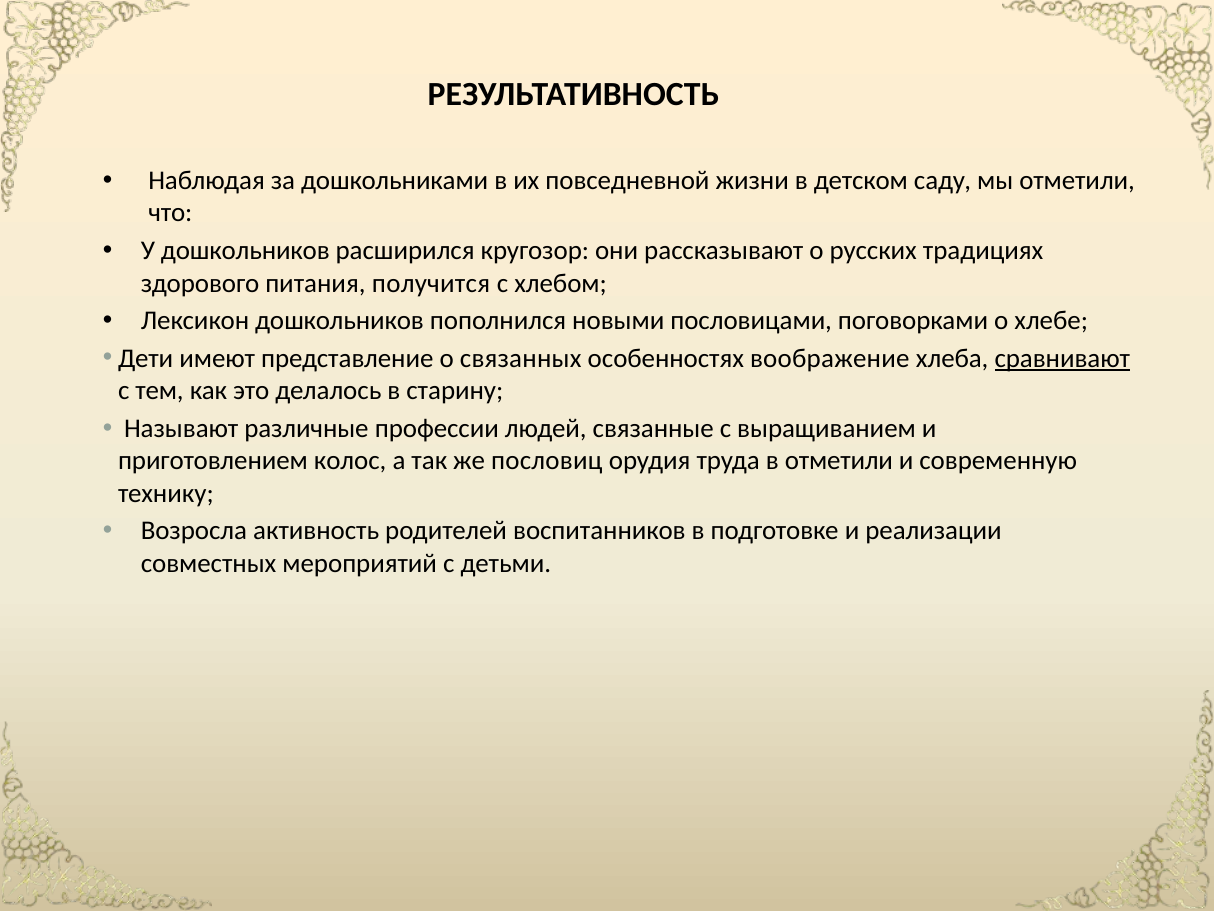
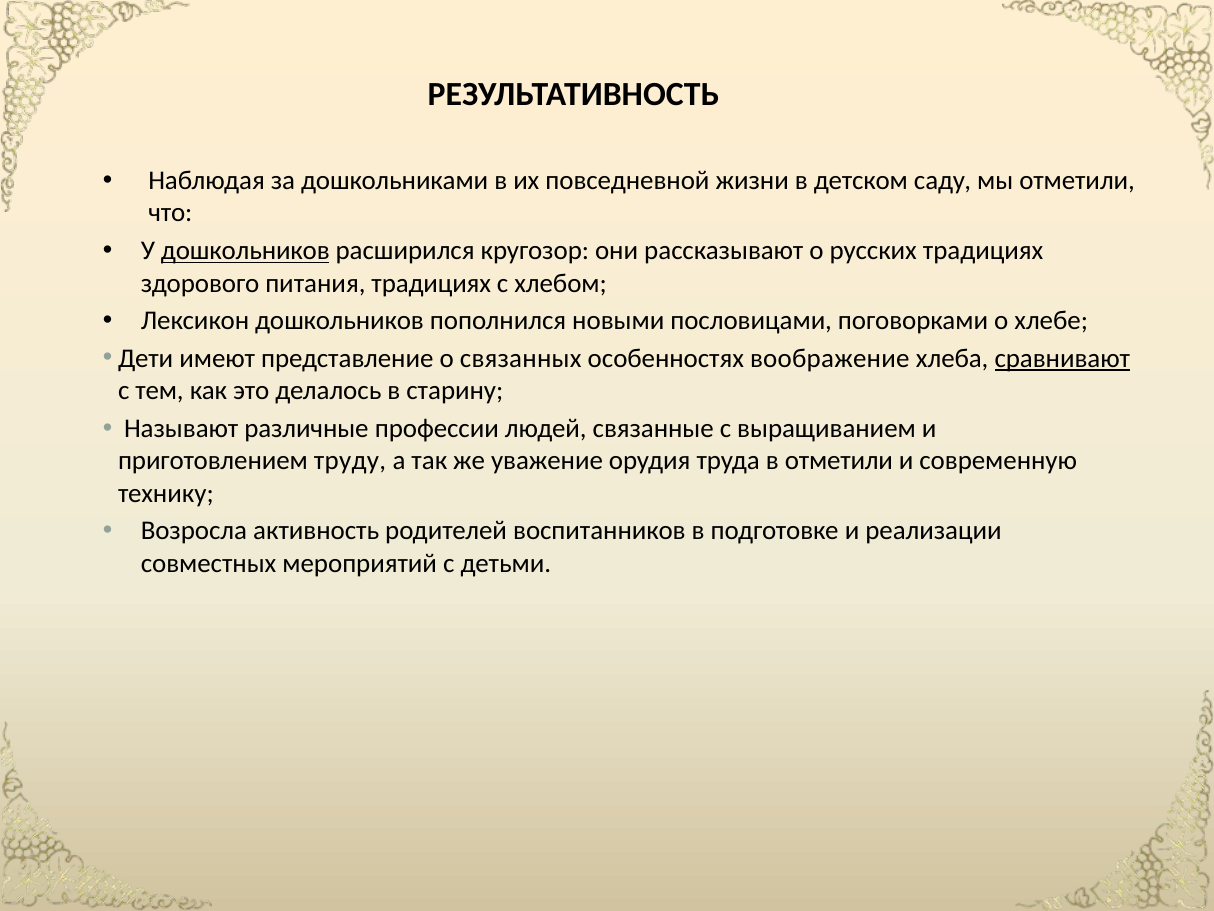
дошкольников at (245, 251) underline: none -> present
питания получится: получится -> традициях
колос: колос -> труду
пословиц: пословиц -> уважение
